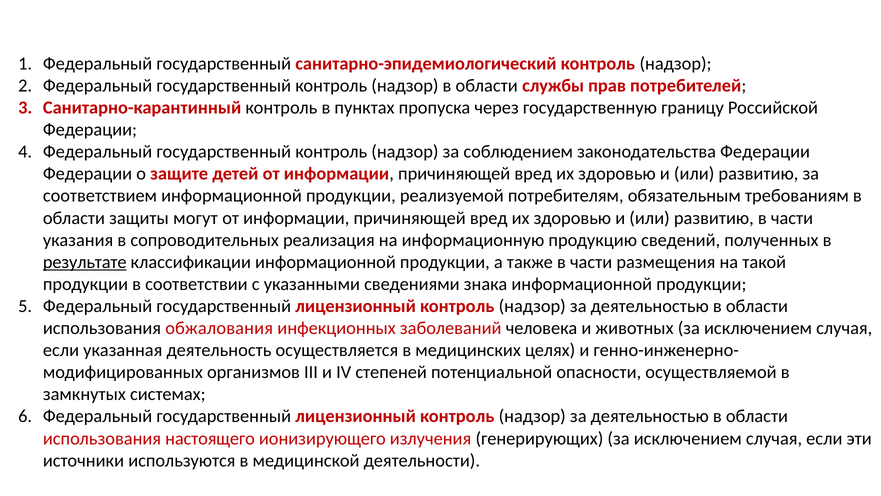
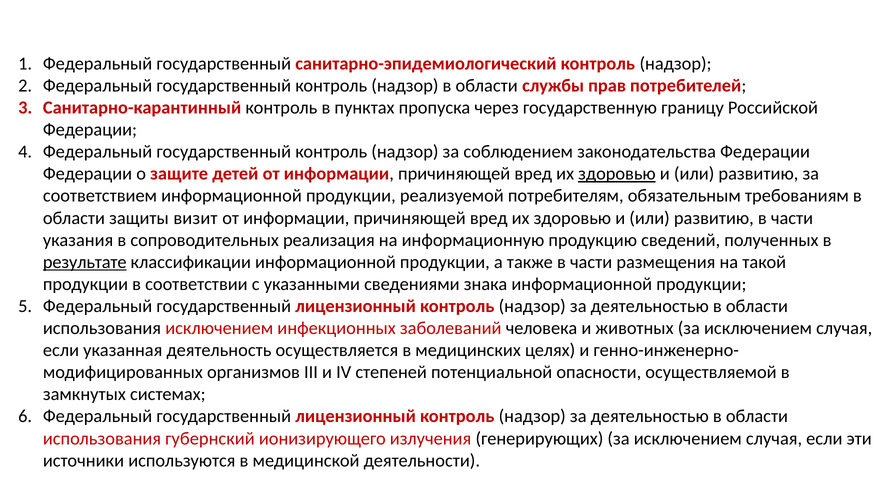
здоровью at (617, 174) underline: none -> present
могут: могут -> визит
использования обжалования: обжалования -> исключением
настоящего: настоящего -> губернский
